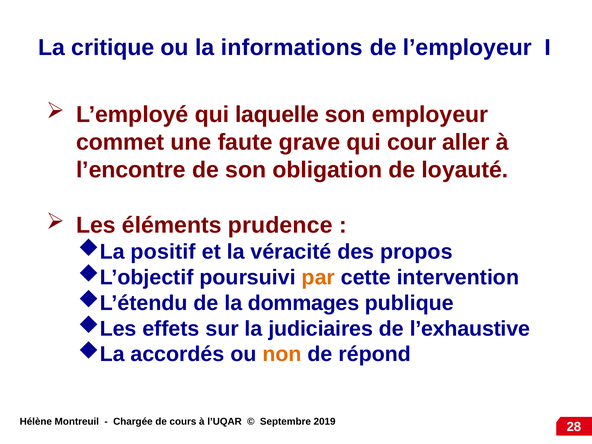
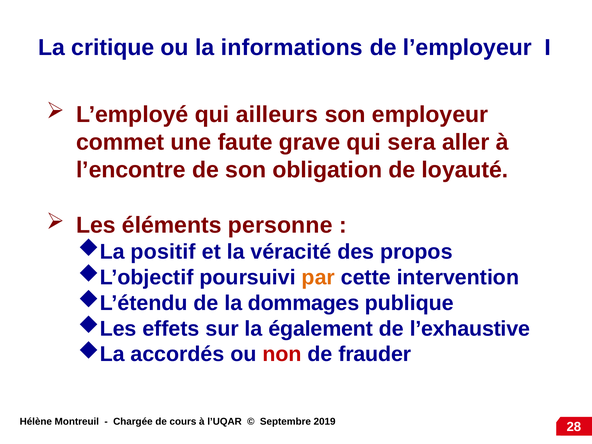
laquelle: laquelle -> ailleurs
cour: cour -> sera
prudence: prudence -> personne
judiciaires: judiciaires -> également
non colour: orange -> red
répond: répond -> frauder
